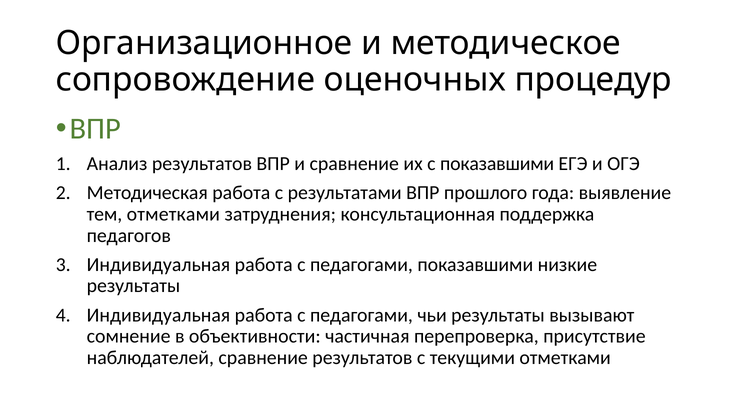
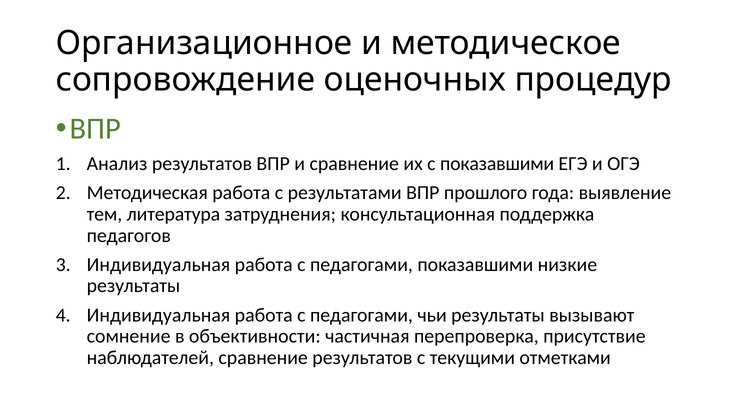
тем отметками: отметками -> литература
